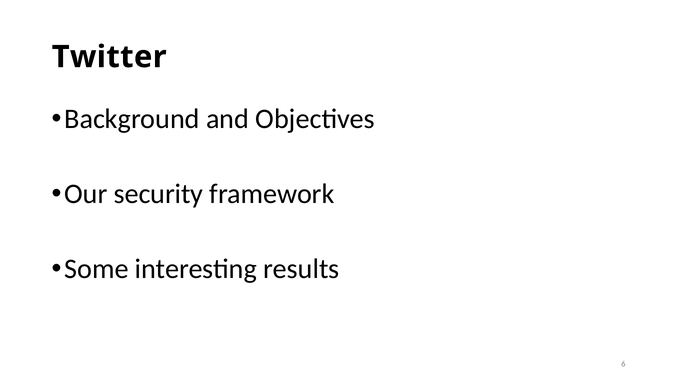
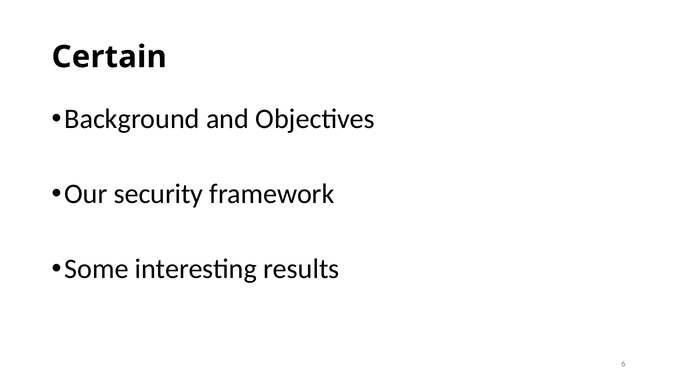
Twitter: Twitter -> Certain
